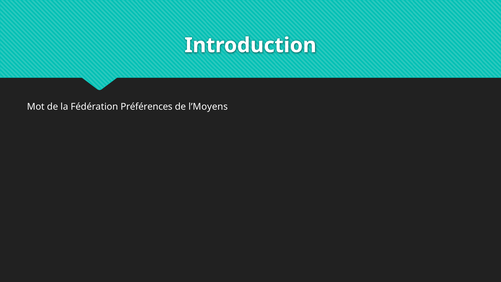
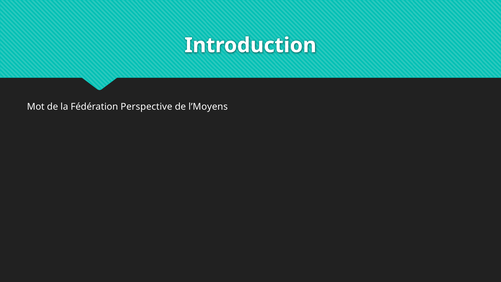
Préférences: Préférences -> Perspective
